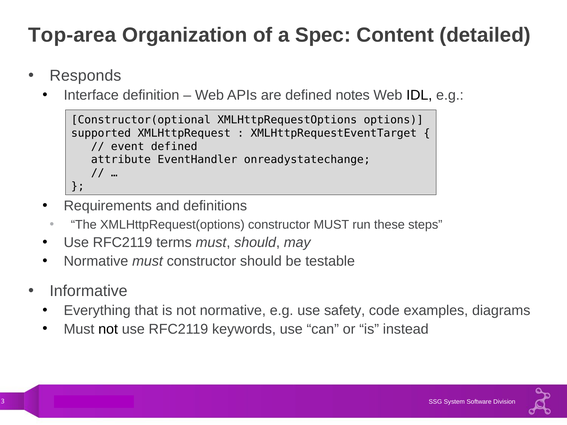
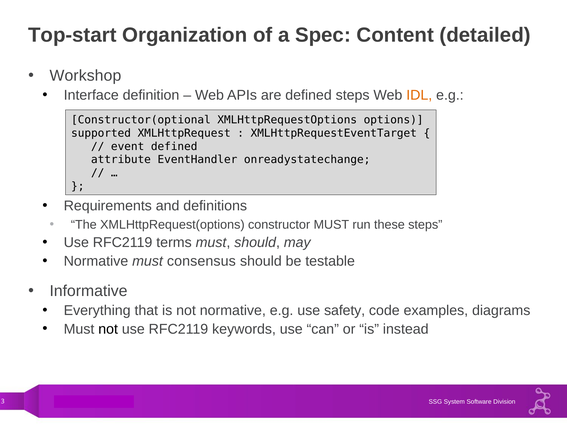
Top-area: Top-area -> Top-start
Responds: Responds -> Workshop
defined notes: notes -> steps
IDL colour: black -> orange
must constructor: constructor -> consensus
